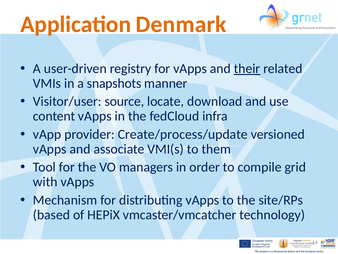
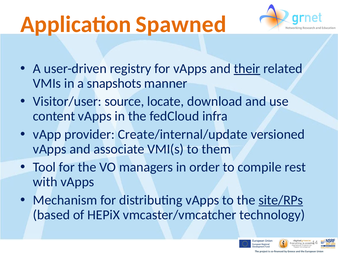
Denmark: Denmark -> Spawned
Create/process/update: Create/process/update -> Create/internal/update
grid: grid -> rest
site/RPs underline: none -> present
